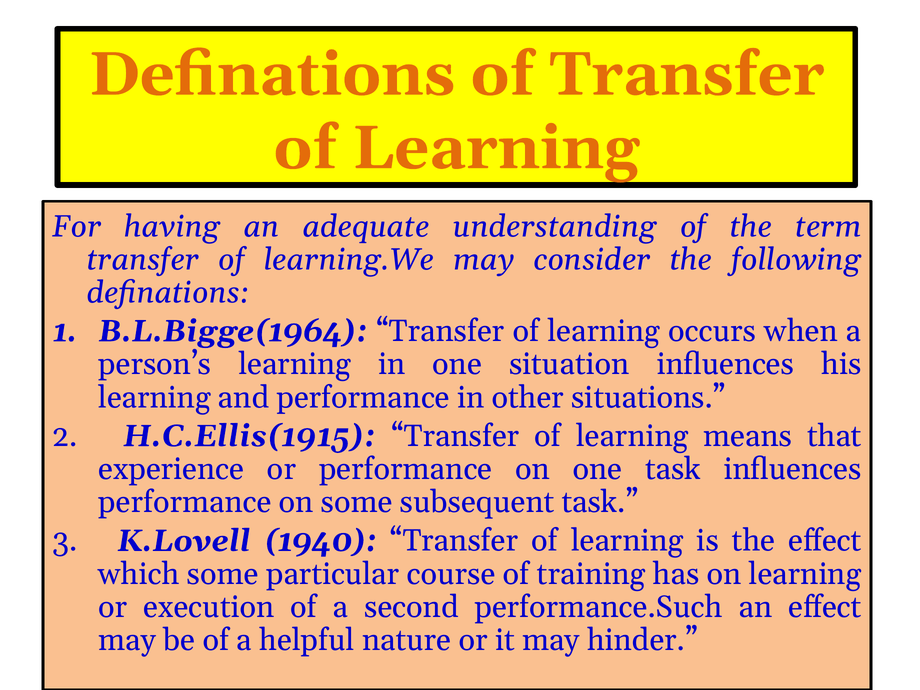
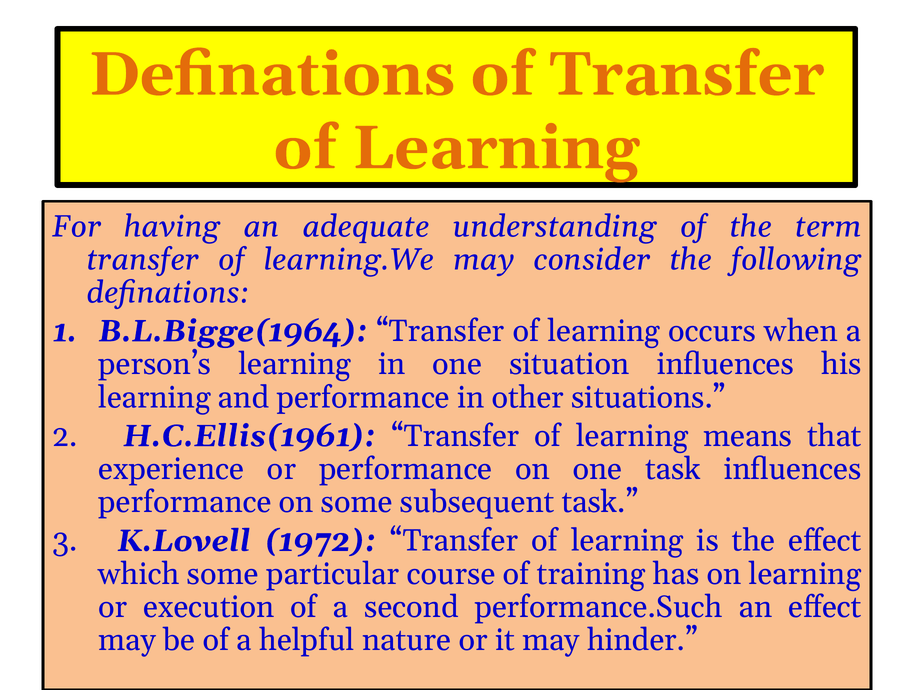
H.C.Ellis(1915: H.C.Ellis(1915 -> H.C.Ellis(1961
1940: 1940 -> 1972
